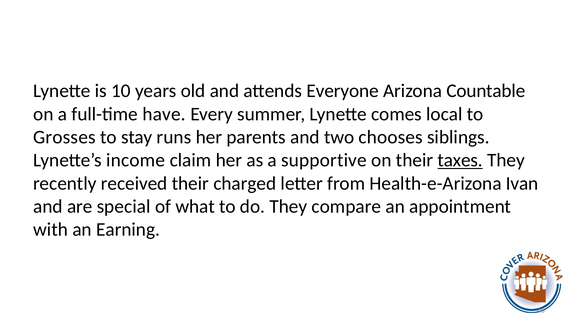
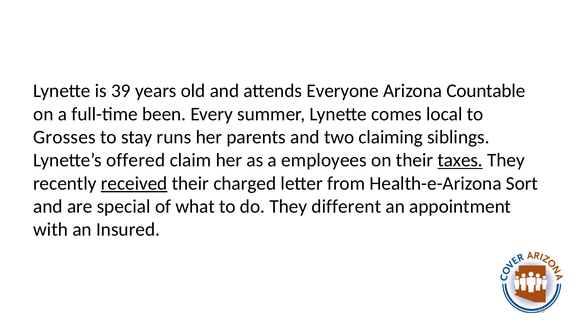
10: 10 -> 39
have: have -> been
chooses: chooses -> claiming
income: income -> offered
supportive: supportive -> employees
received underline: none -> present
Ivan: Ivan -> Sort
compare: compare -> different
Earning: Earning -> Insured
